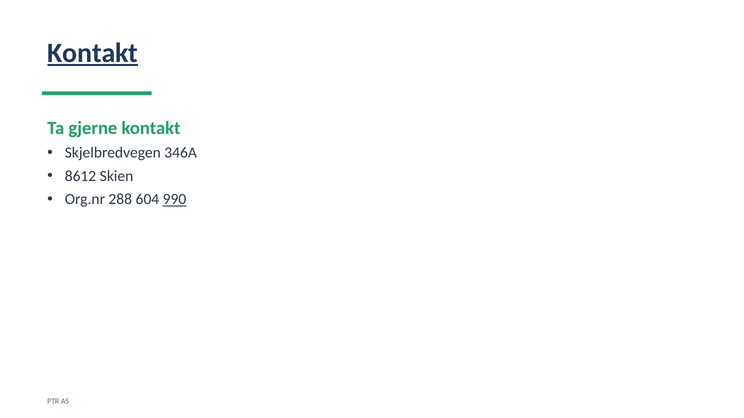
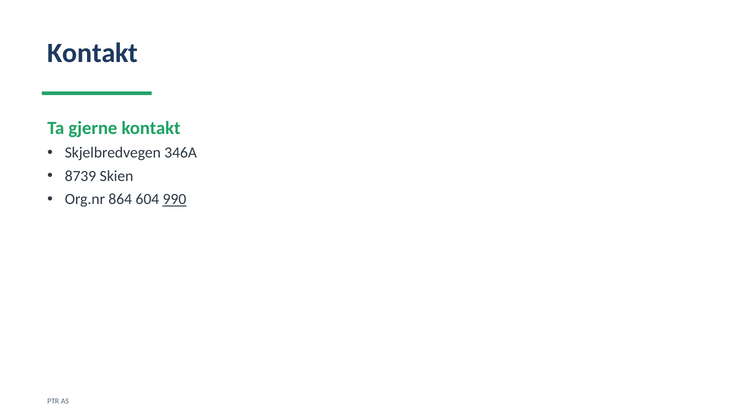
Kontakt at (93, 53) underline: present -> none
8612: 8612 -> 8739
288: 288 -> 864
